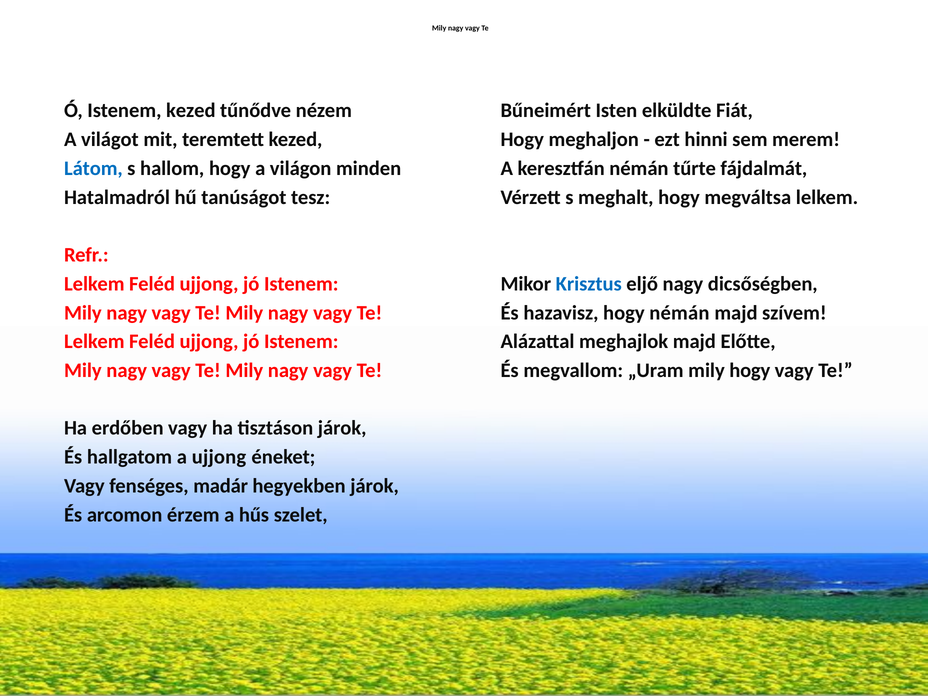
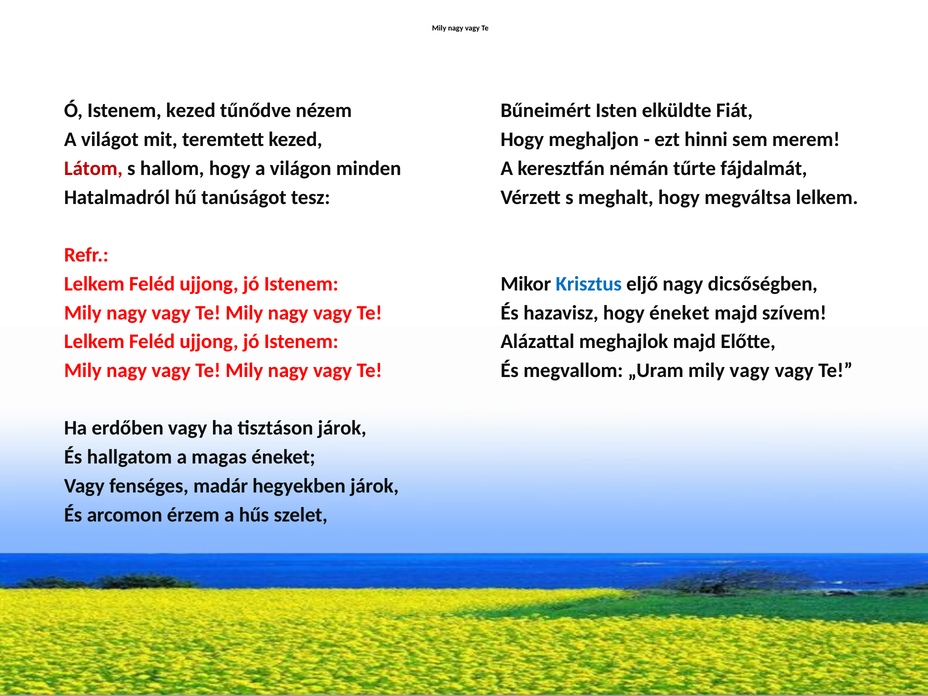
Látom colour: blue -> red
hogy némán: némán -> éneket
mily hogy: hogy -> vagy
a ujjong: ujjong -> magas
